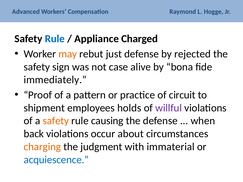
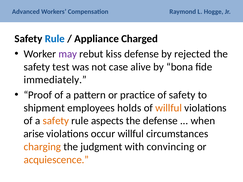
may colour: orange -> purple
just: just -> kiss
sign: sign -> test
of circuit: circuit -> safety
willful at (169, 108) colour: purple -> orange
causing: causing -> aspects
back: back -> arise
occur about: about -> willful
immaterial: immaterial -> convincing
acquiescence colour: blue -> orange
